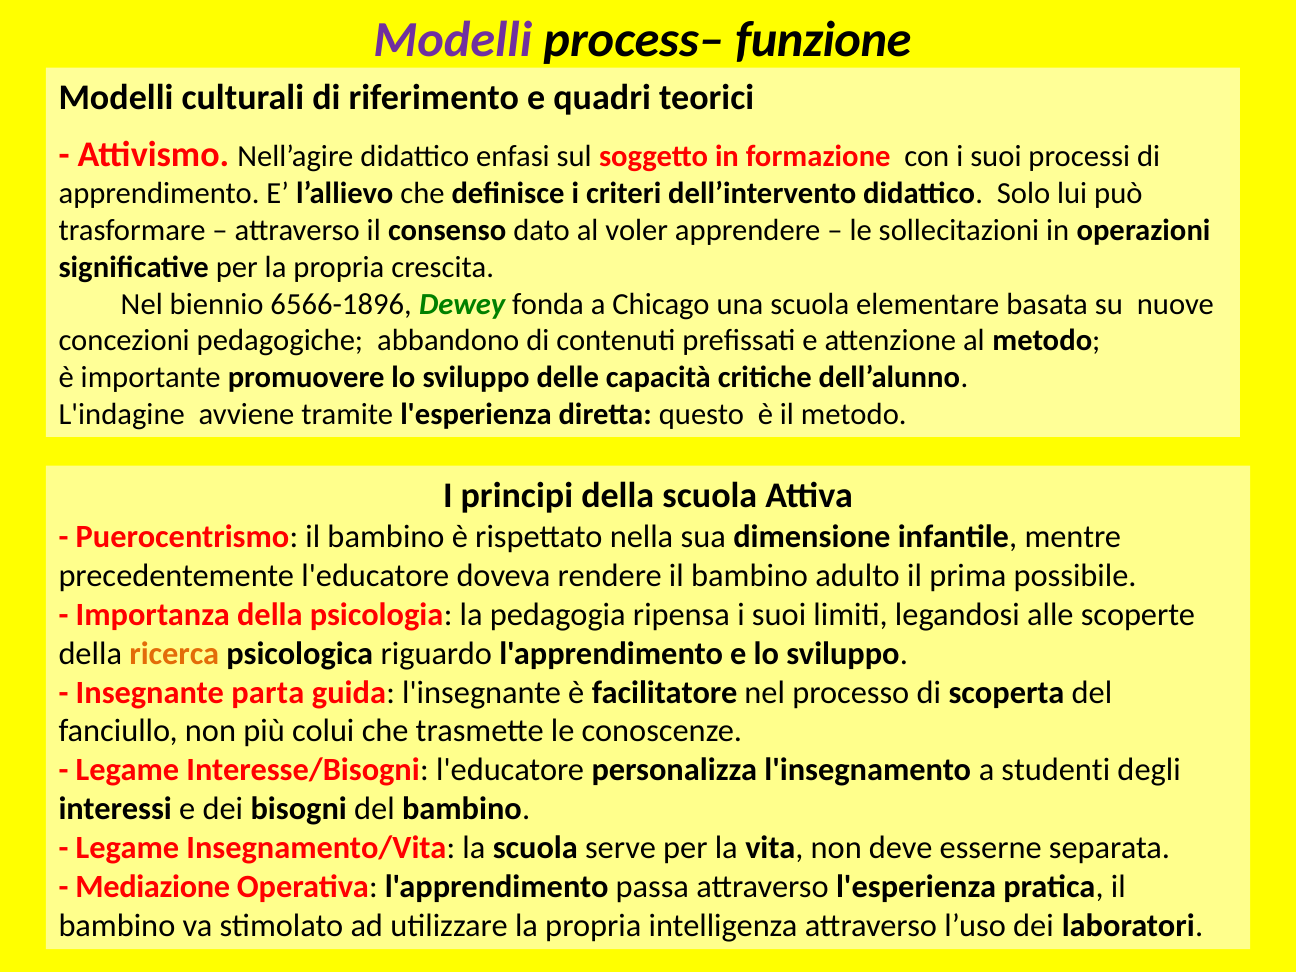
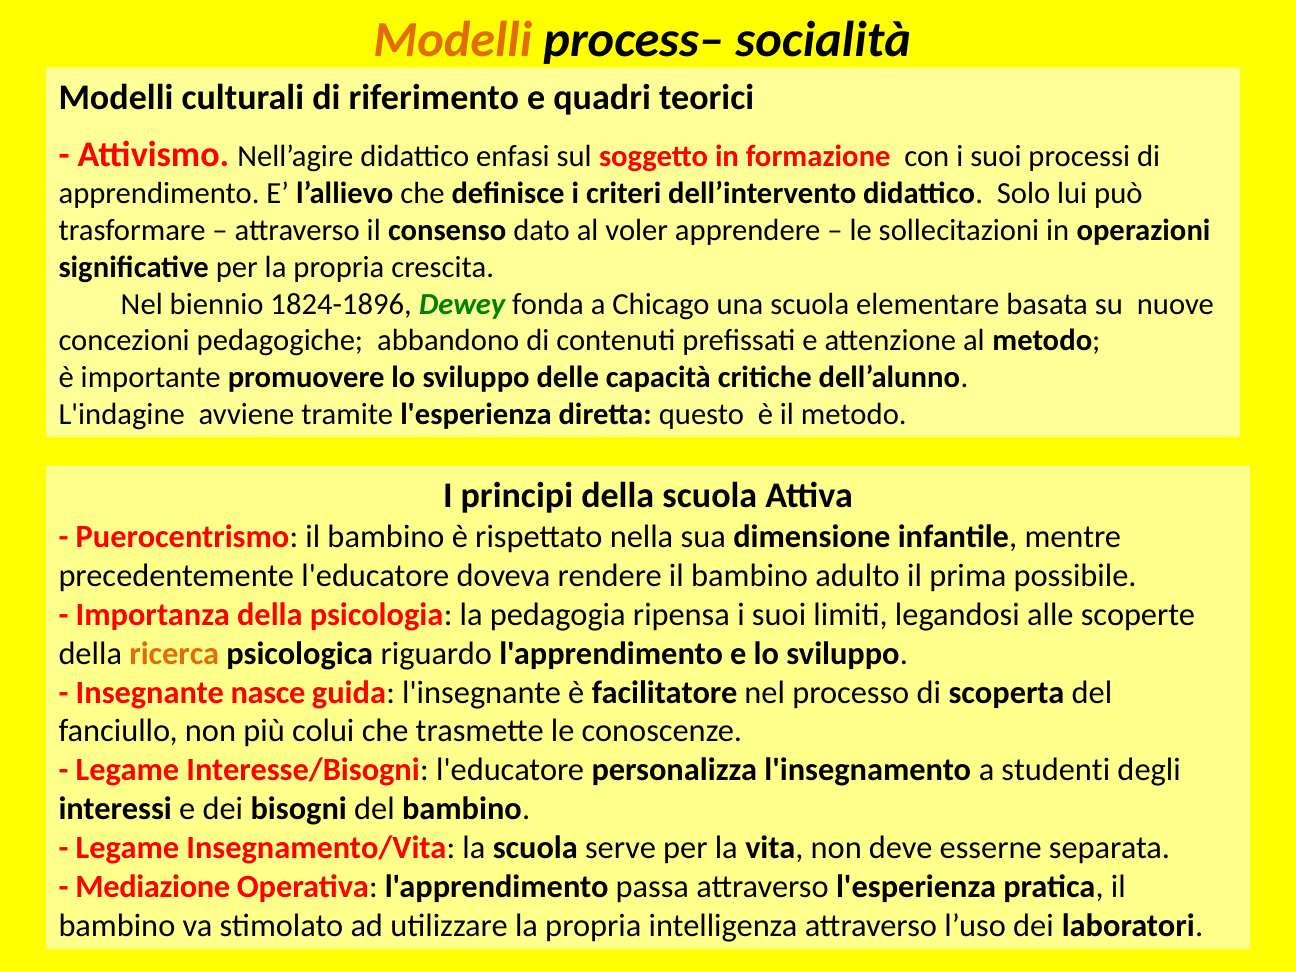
Modelli at (453, 40) colour: purple -> orange
funzione: funzione -> socialità
6566-1896: 6566-1896 -> 1824-1896
parta: parta -> nasce
